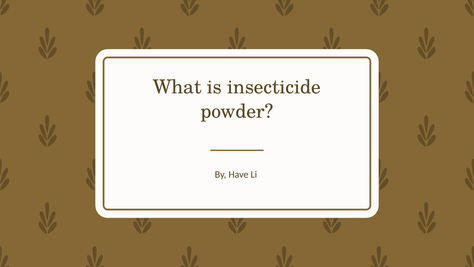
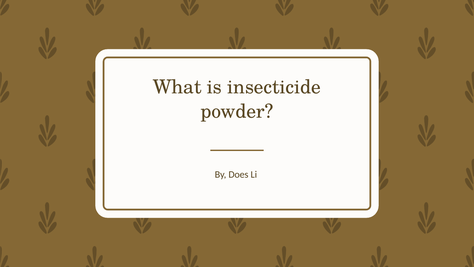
Have: Have -> Does
